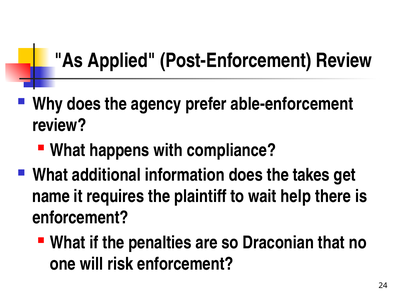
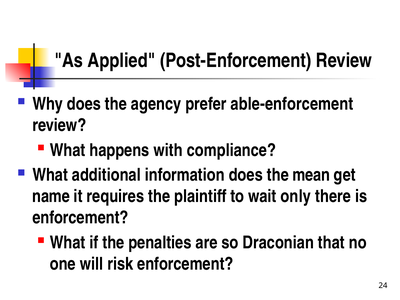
takes: takes -> mean
help: help -> only
